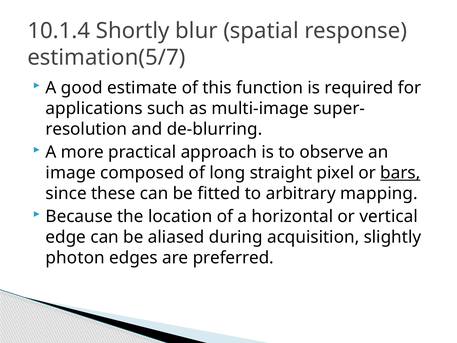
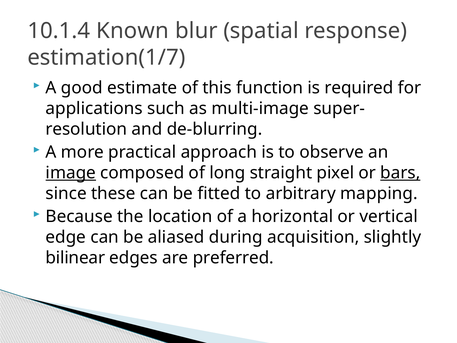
Shortly: Shortly -> Known
estimation(5/7: estimation(5/7 -> estimation(1/7
image underline: none -> present
photon: photon -> bilinear
